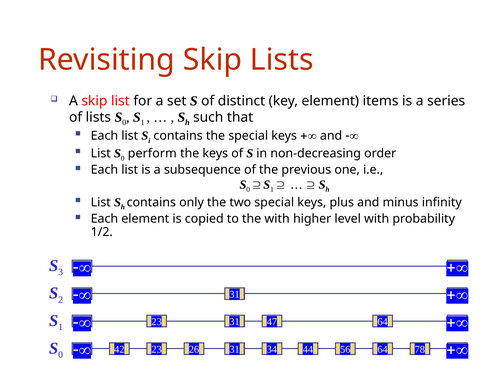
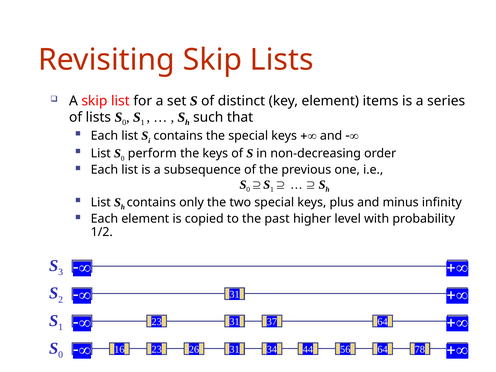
the with: with -> past
47: 47 -> 37
42: 42 -> 16
